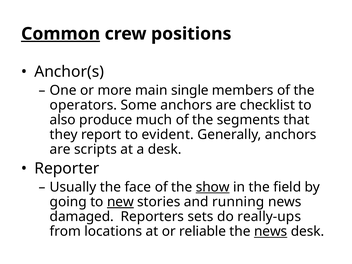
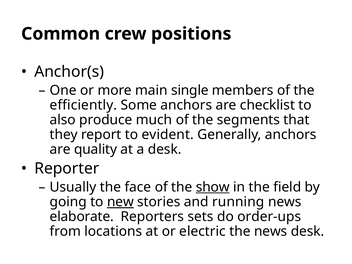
Common underline: present -> none
operators: operators -> efficiently
scripts: scripts -> quality
damaged: damaged -> elaborate
really-ups: really-ups -> order-ups
reliable: reliable -> electric
news at (271, 231) underline: present -> none
